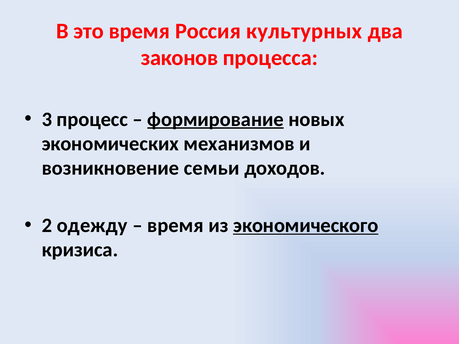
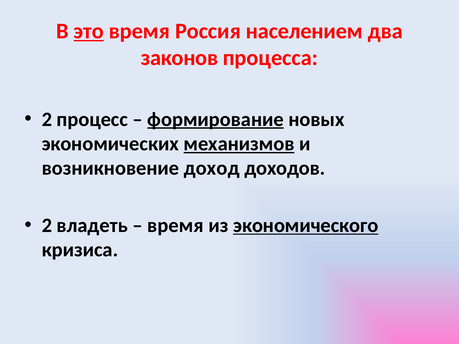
это underline: none -> present
культурных: культурных -> населением
3 at (47, 119): 3 -> 2
механизмов underline: none -> present
семьи: семьи -> доход
одежду: одежду -> владеть
